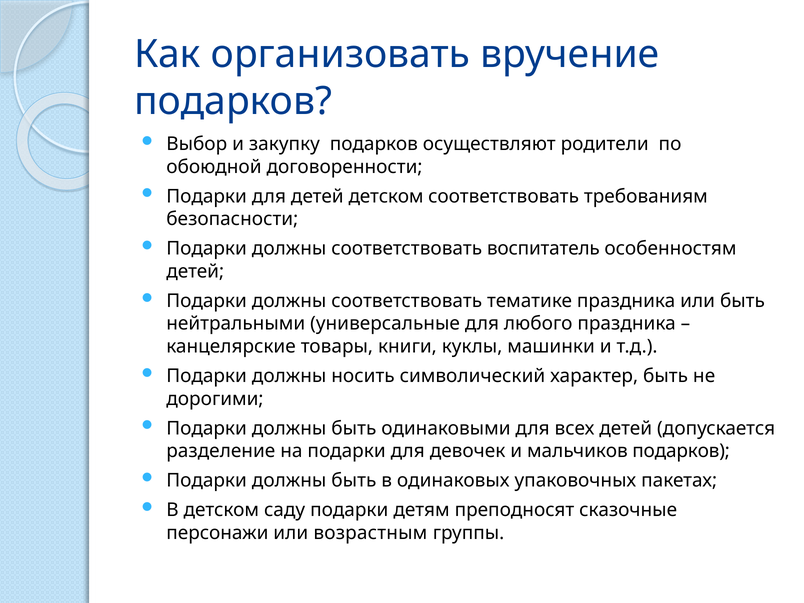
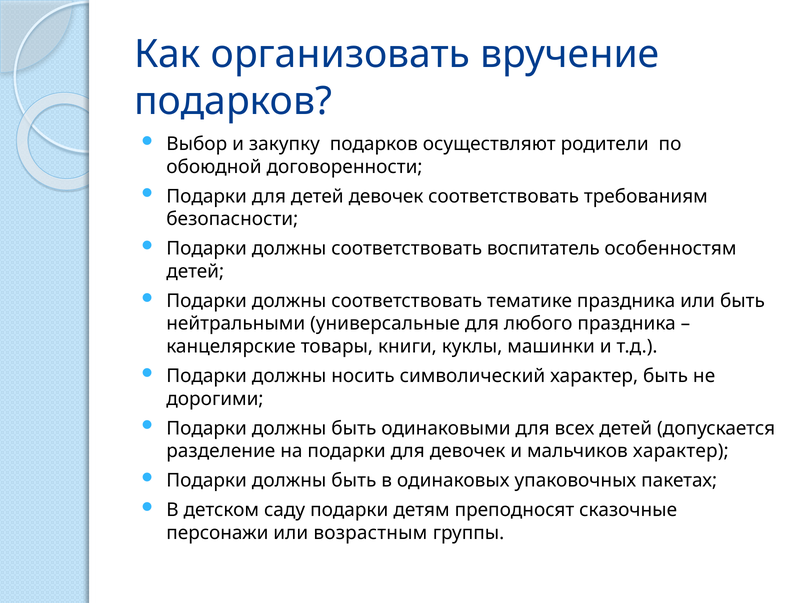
детей детском: детском -> девочек
мальчиков подарков: подарков -> характер
